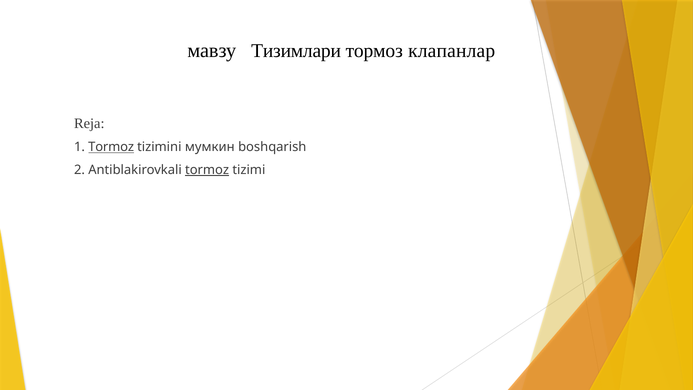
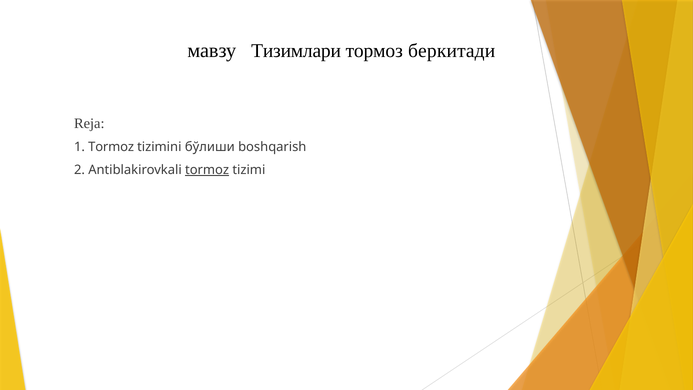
клапанлар: клапанлар -> беркитади
Tormoz at (111, 147) underline: present -> none
мумкин: мумкин -> бўлиши
